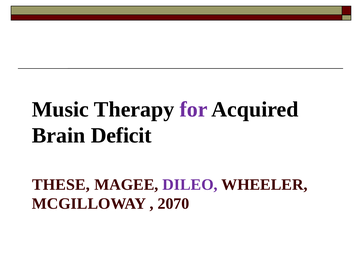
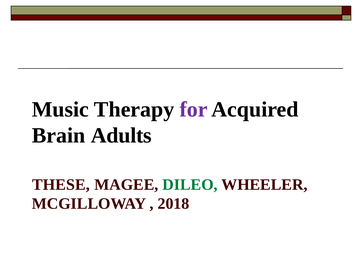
Deficit: Deficit -> Adults
DILEO colour: purple -> green
2070: 2070 -> 2018
